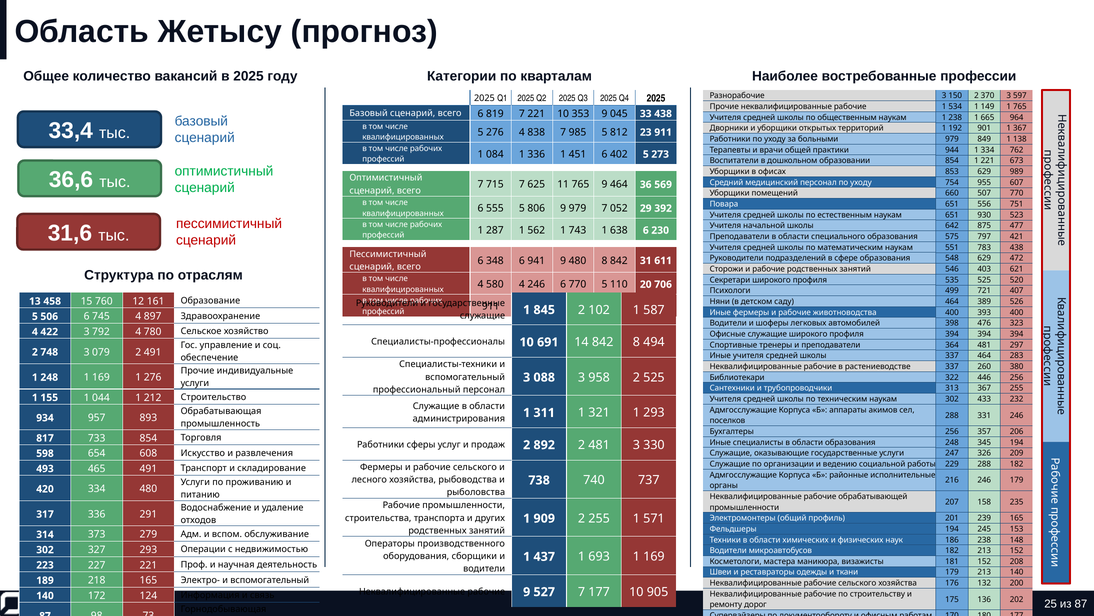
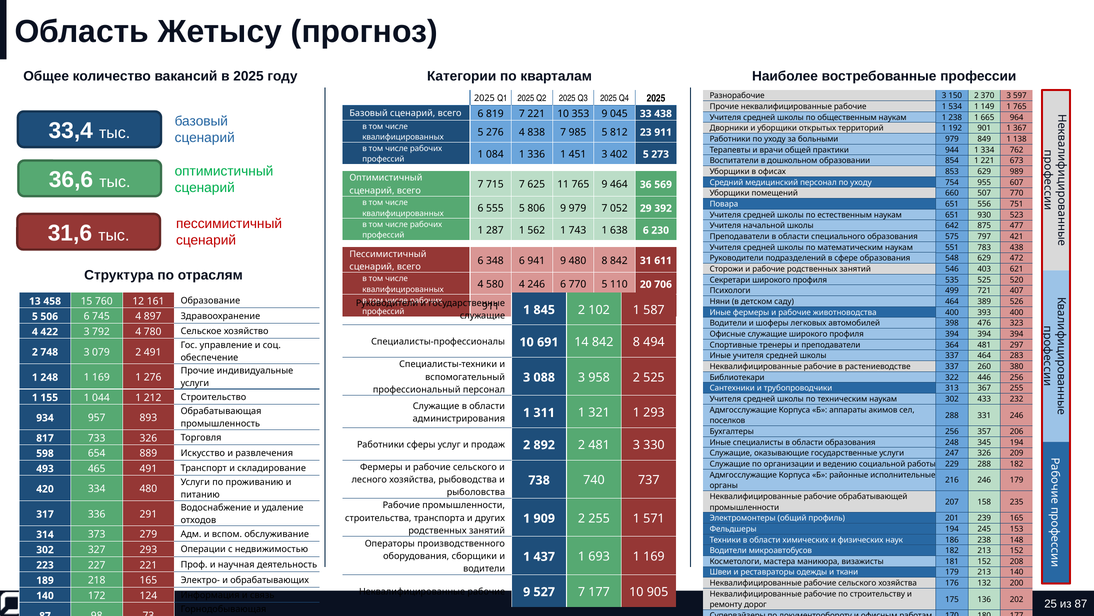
451 6: 6 -> 3
733 854: 854 -> 326
608: 608 -> 889
Электро- и вспомогательный: вспомогательный -> обрабатывающих
